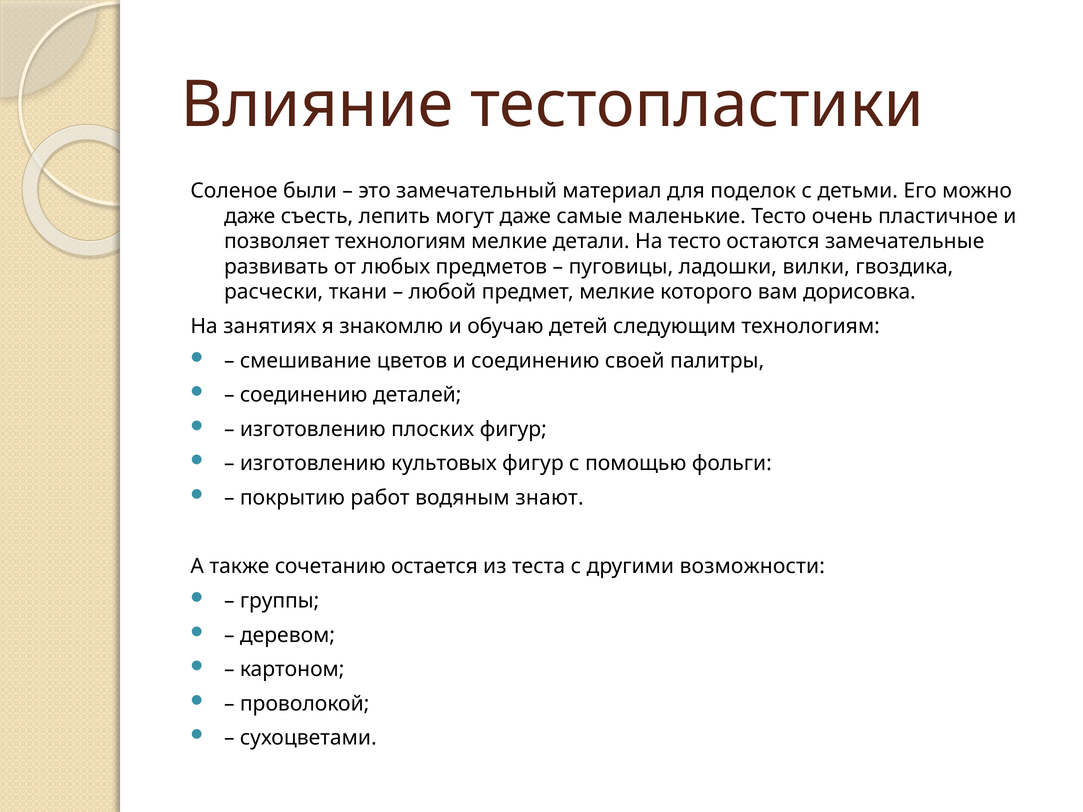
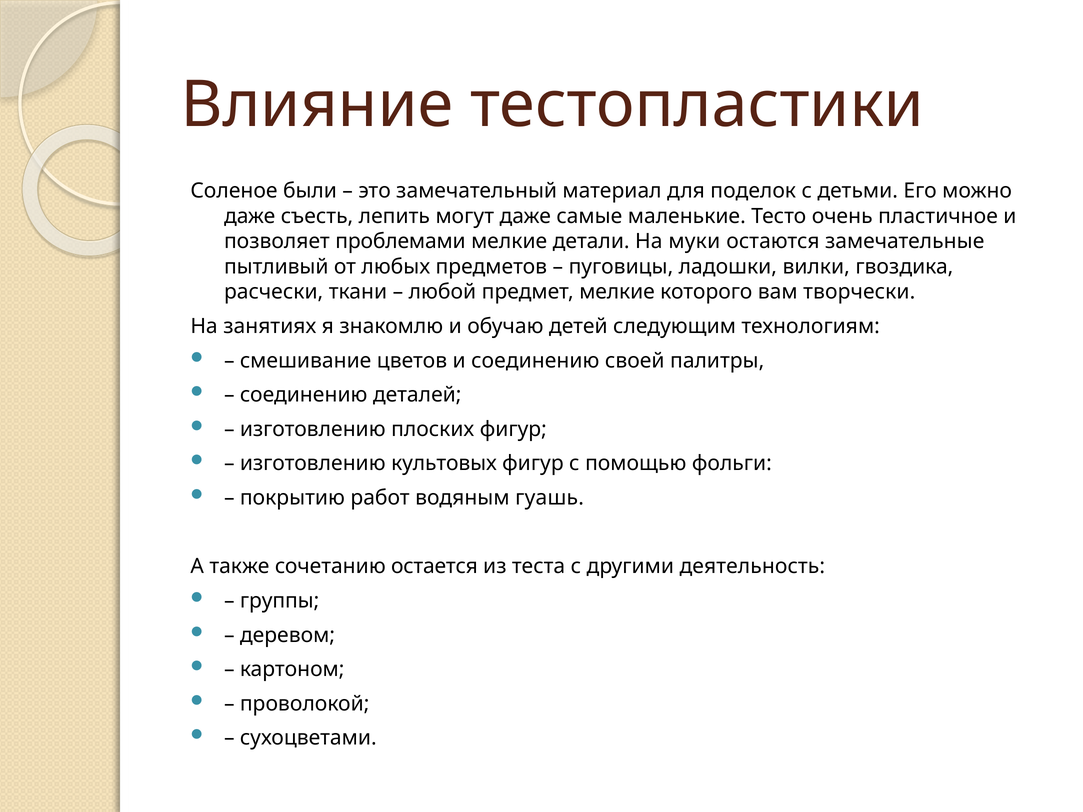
позволяет технологиям: технологиям -> проблемами
На тесто: тесто -> муки
развивать: развивать -> пытливый
дорисовка: дорисовка -> творчески
знают: знают -> гуашь
возможности: возможности -> деятельность
